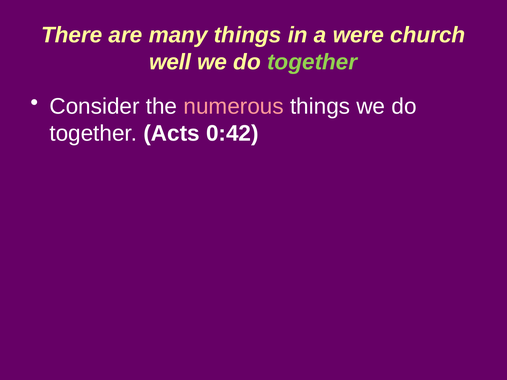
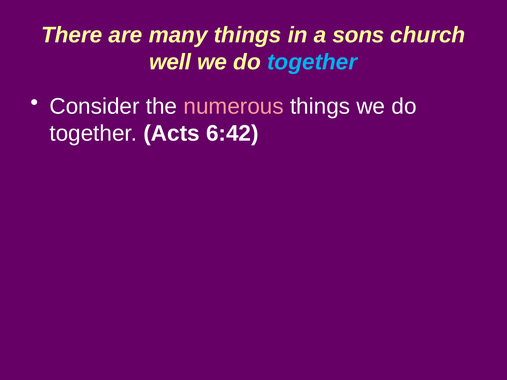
were: were -> sons
together at (312, 62) colour: light green -> light blue
0:42: 0:42 -> 6:42
